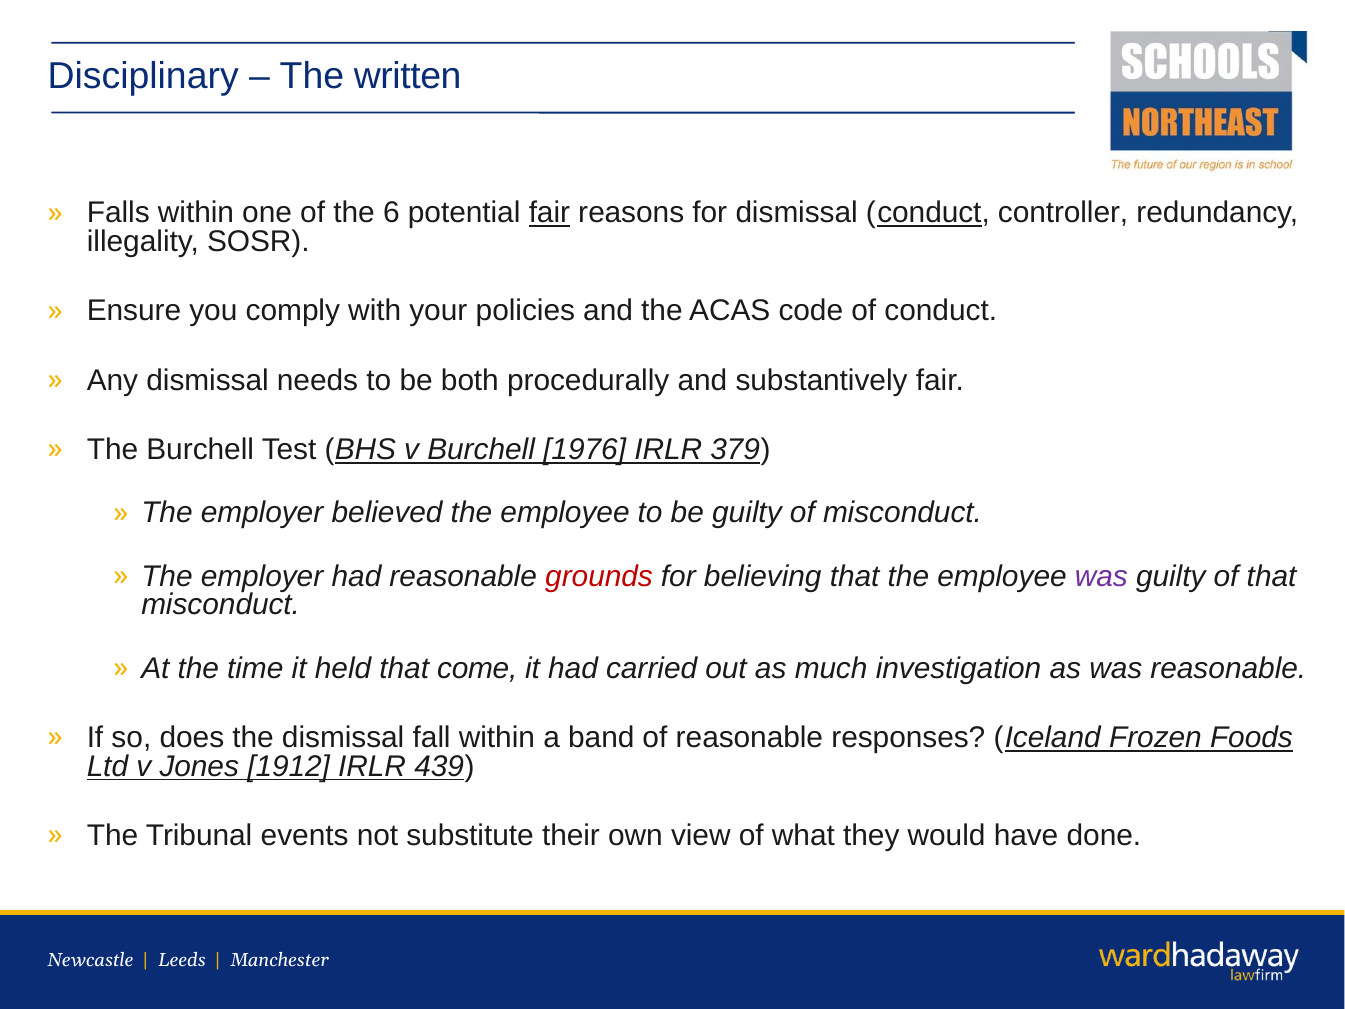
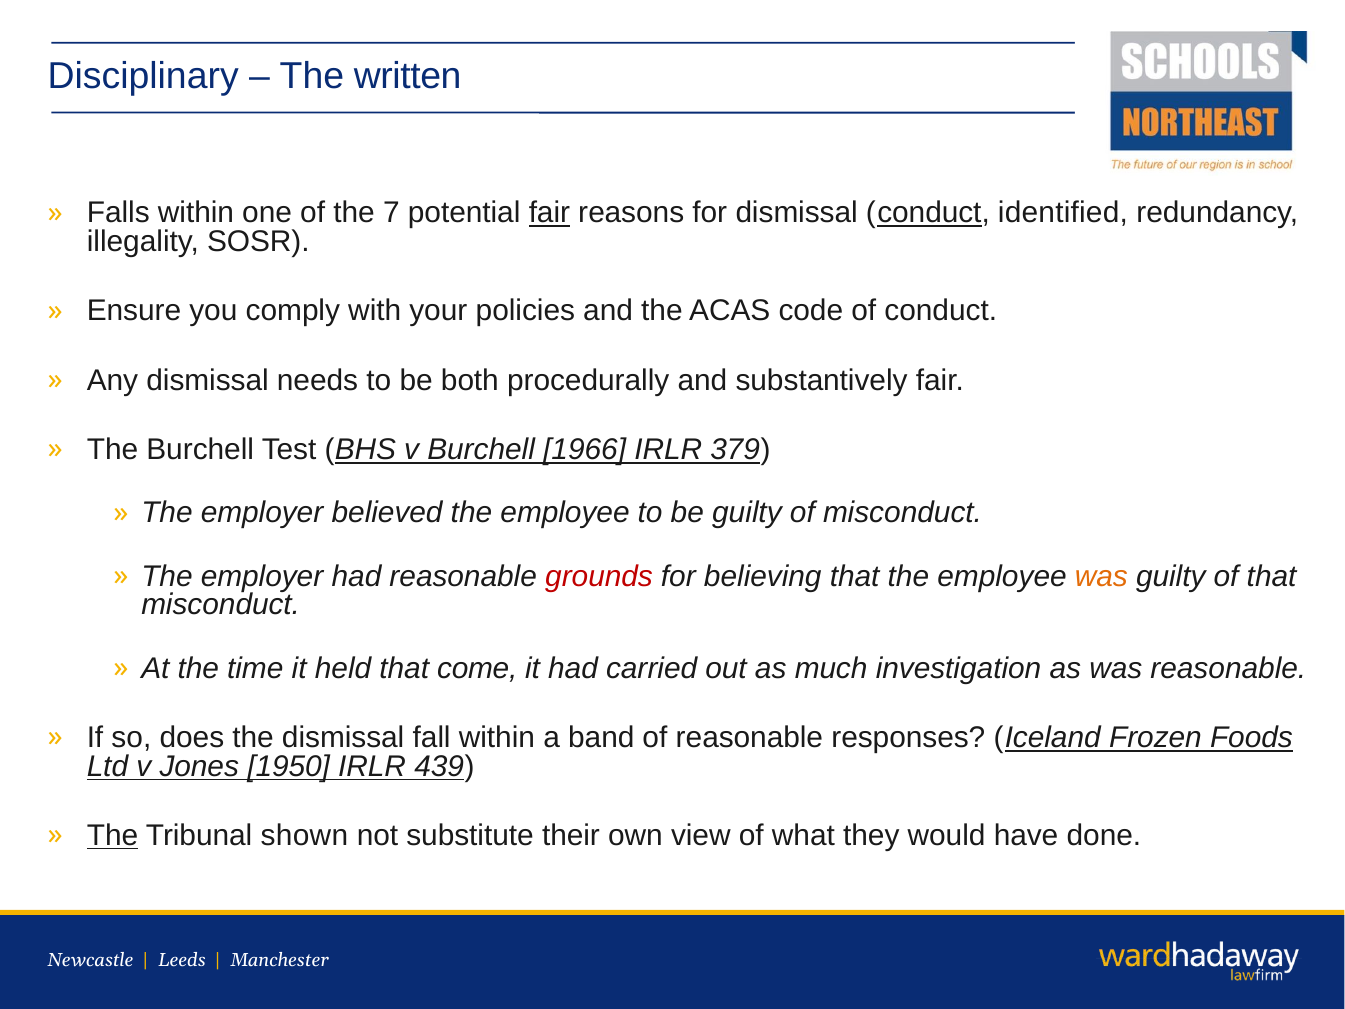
6: 6 -> 7
controller: controller -> identified
1976: 1976 -> 1966
was at (1101, 576) colour: purple -> orange
1912: 1912 -> 1950
The at (113, 835) underline: none -> present
events: events -> shown
